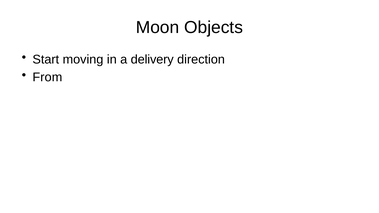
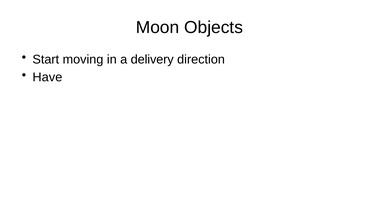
From: From -> Have
